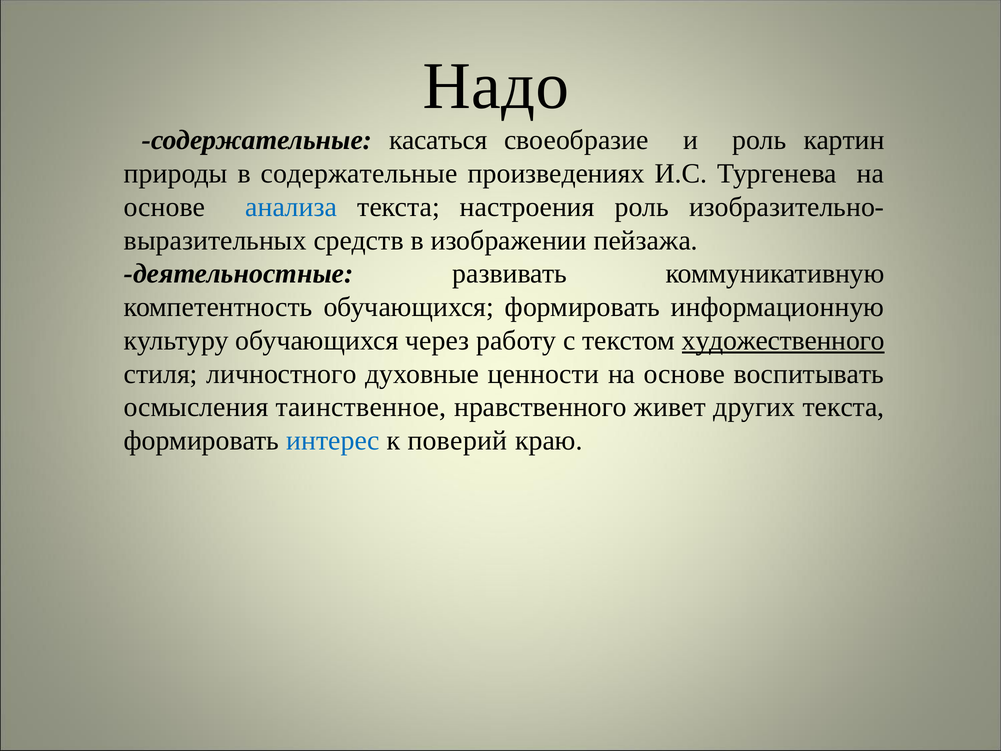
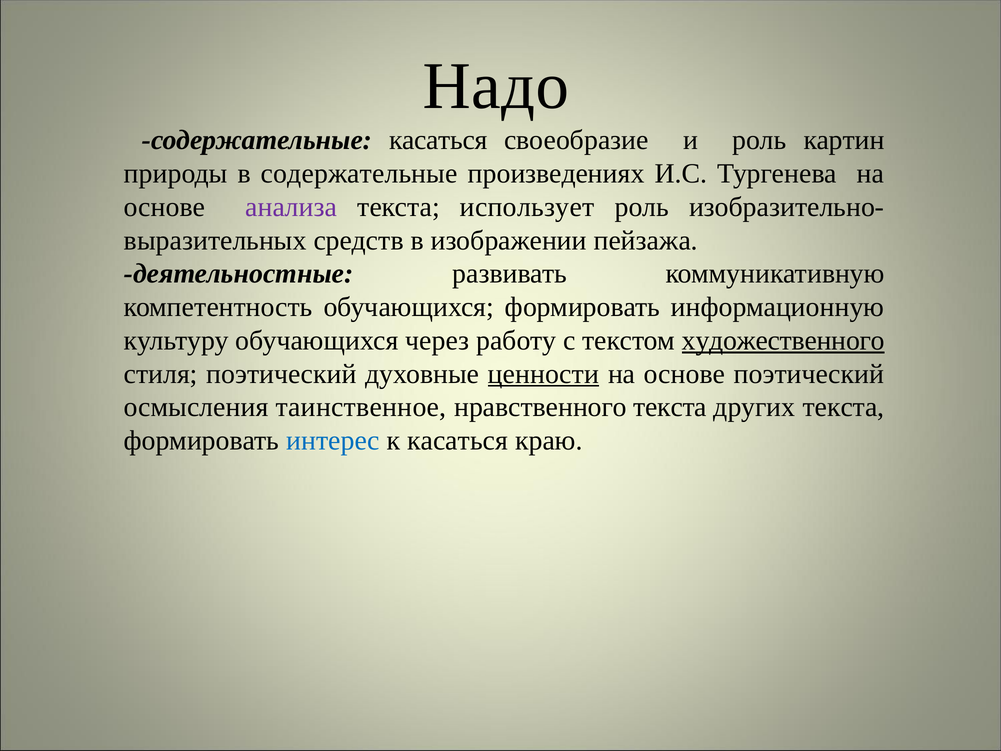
анализа colour: blue -> purple
настроения: настроения -> использует
стиля личностного: личностного -> поэтический
ценности underline: none -> present
основе воспитывать: воспитывать -> поэтический
нравственного живет: живет -> текста
к поверий: поверий -> касаться
